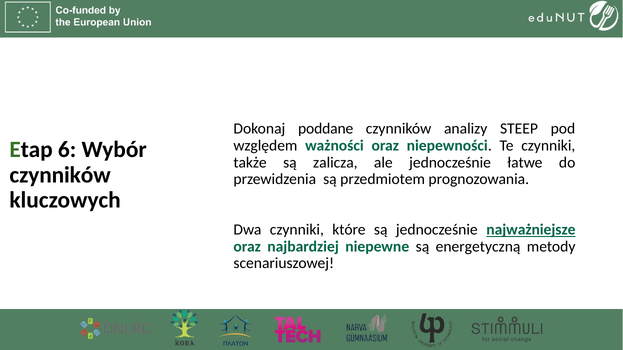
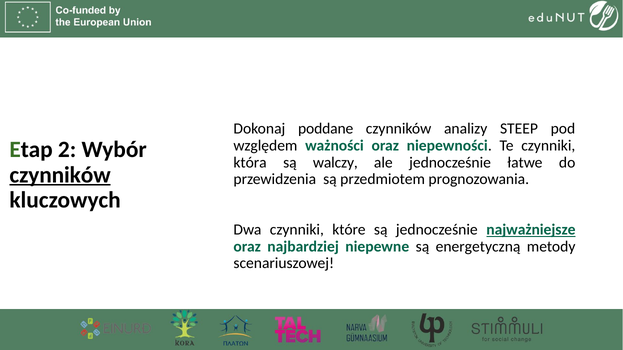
6: 6 -> 2
także: także -> która
zalicza: zalicza -> walczy
czynników at (60, 175) underline: none -> present
